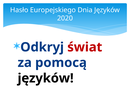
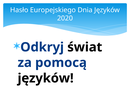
świat colour: red -> black
